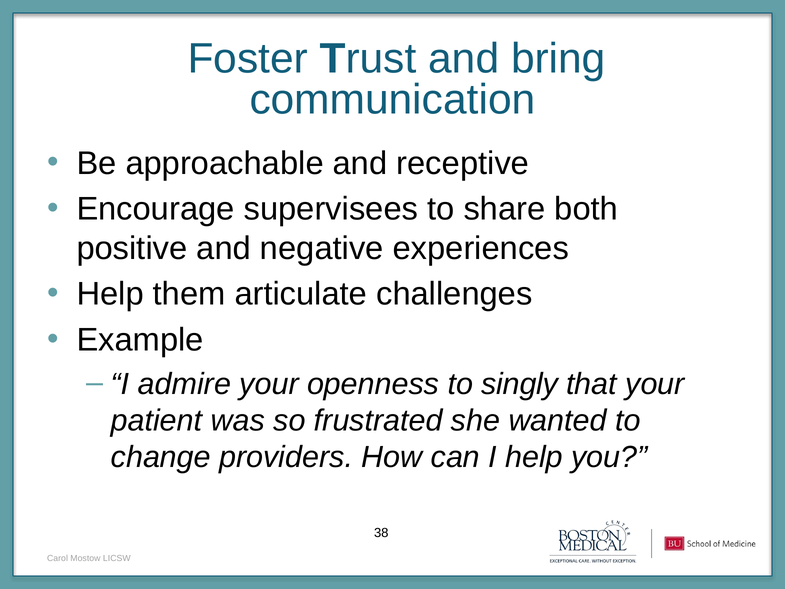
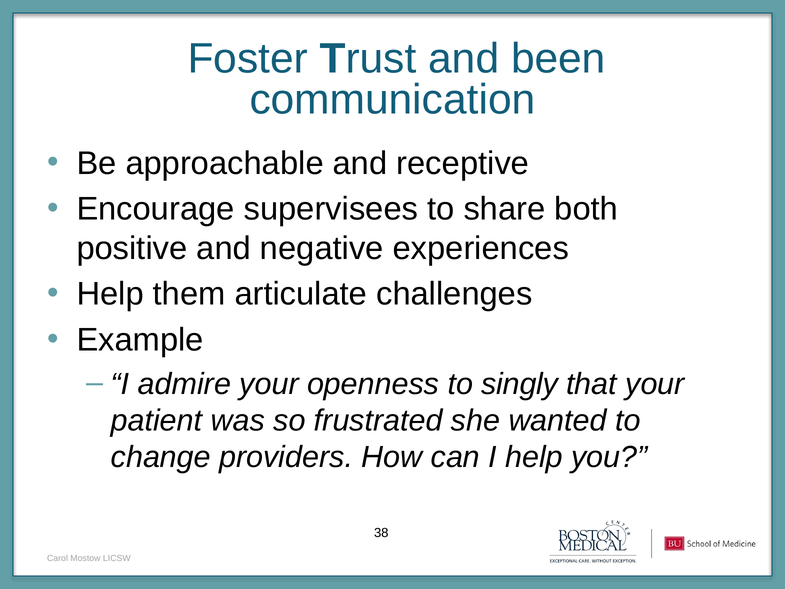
bring: bring -> been
